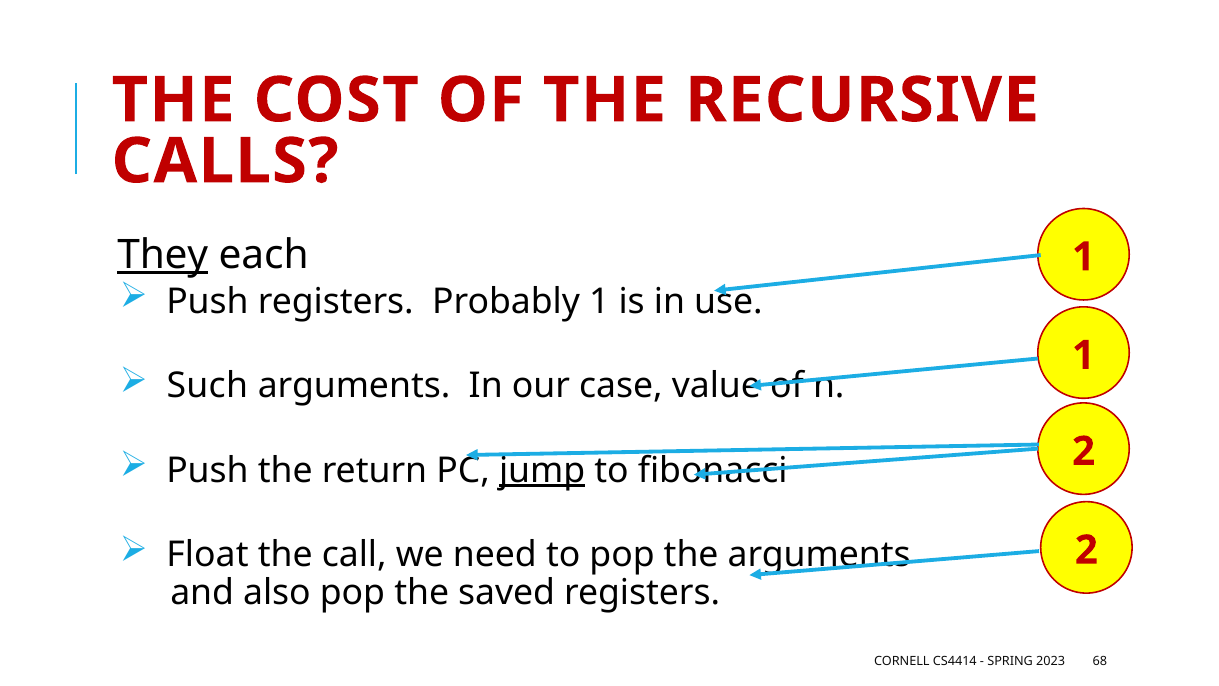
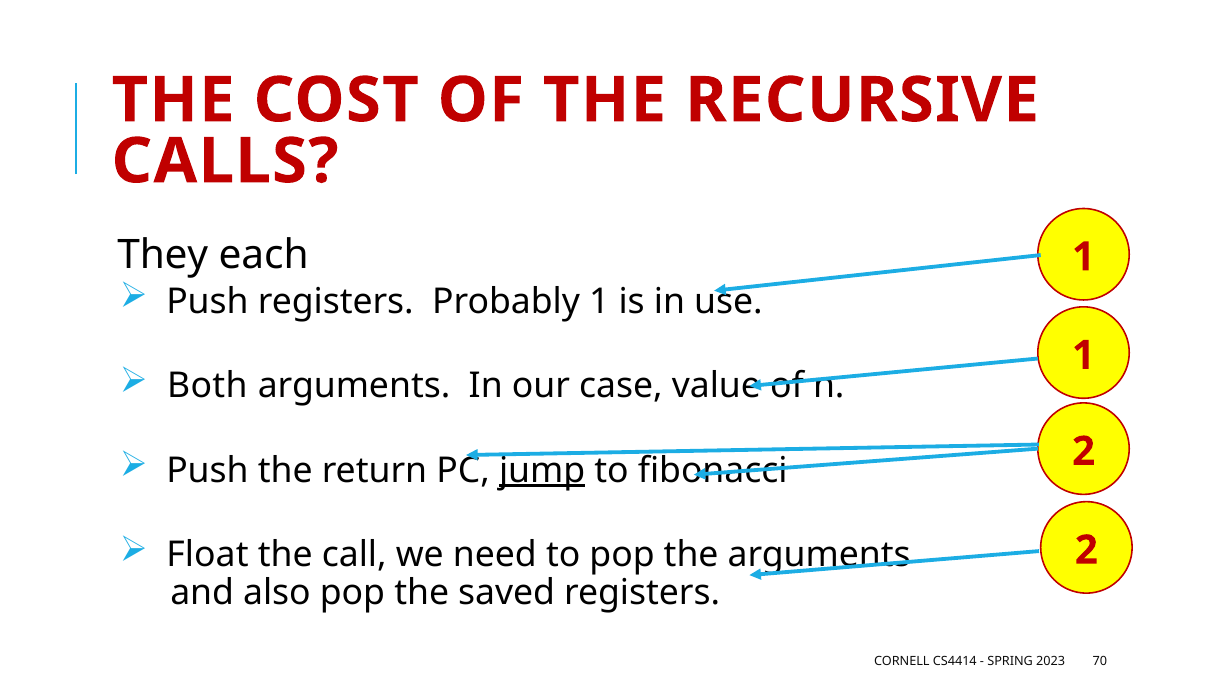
They underline: present -> none
Such: Such -> Both
68: 68 -> 70
